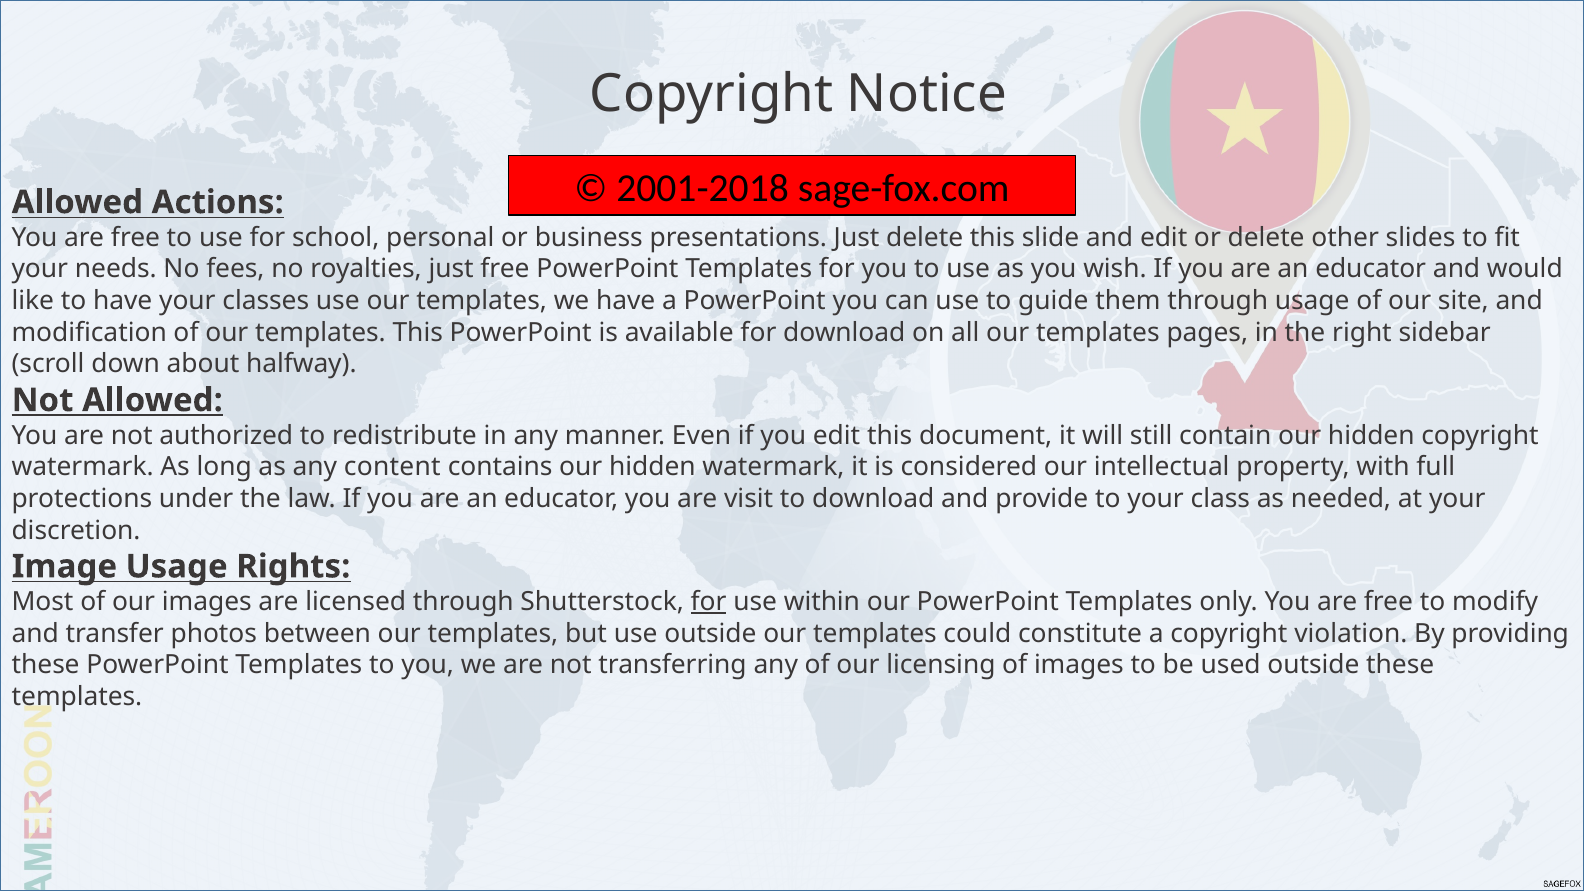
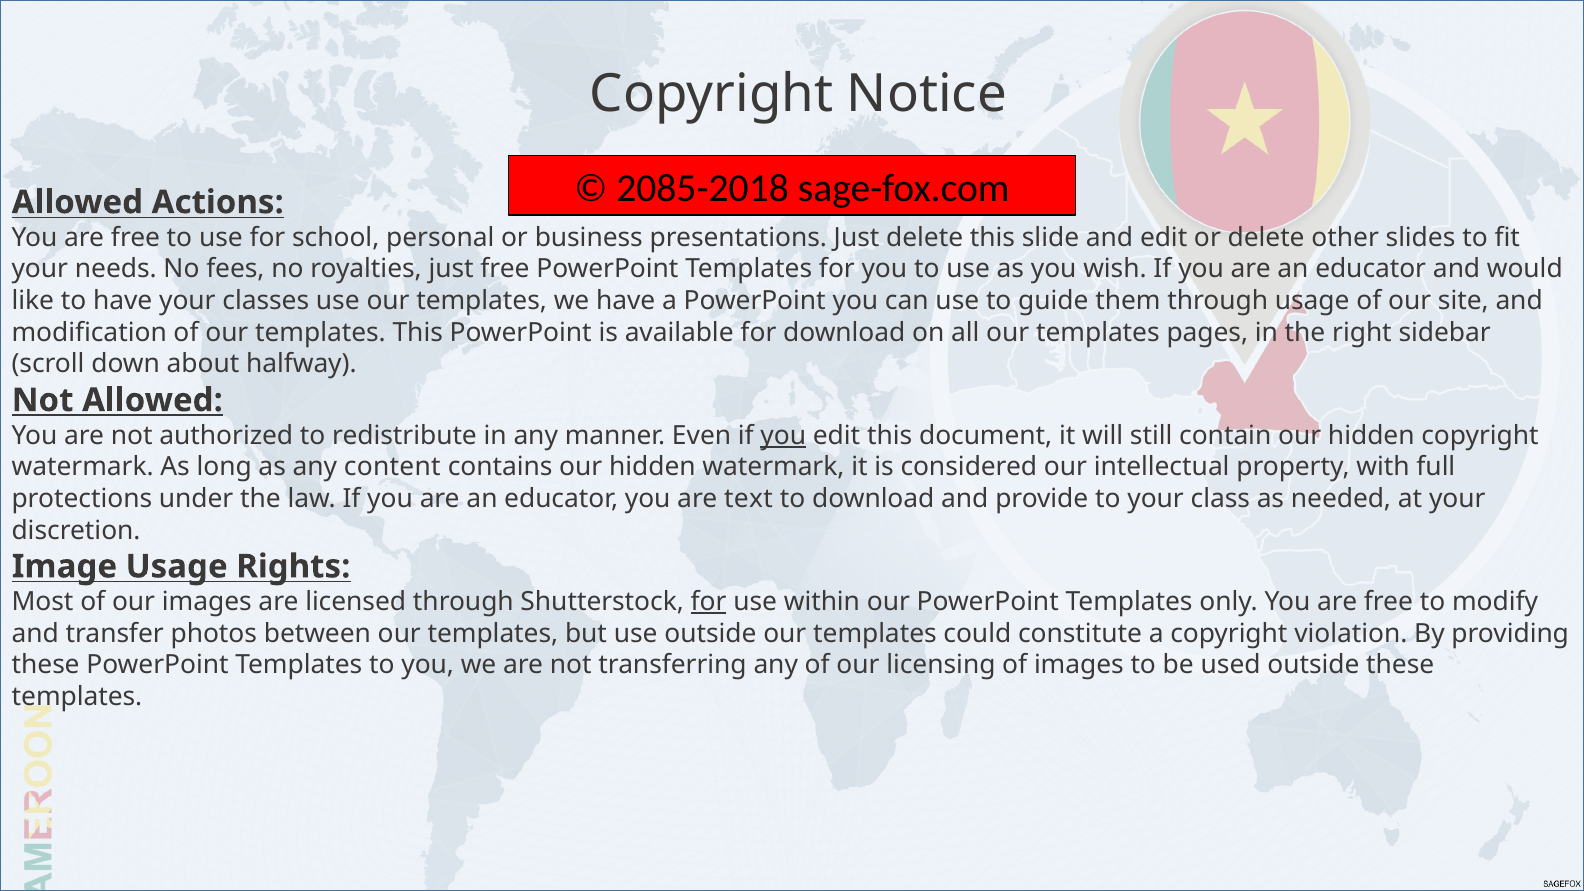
2001-2018: 2001-2018 -> 2085-2018
you at (783, 435) underline: none -> present
visit: visit -> text
